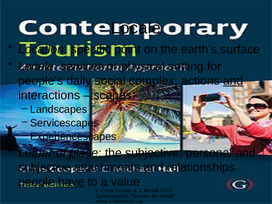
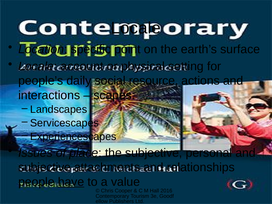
services: services -> account
complex: complex -> resource
and at (233, 81) underline: present -> none
Leiper: Leiper -> Issues
